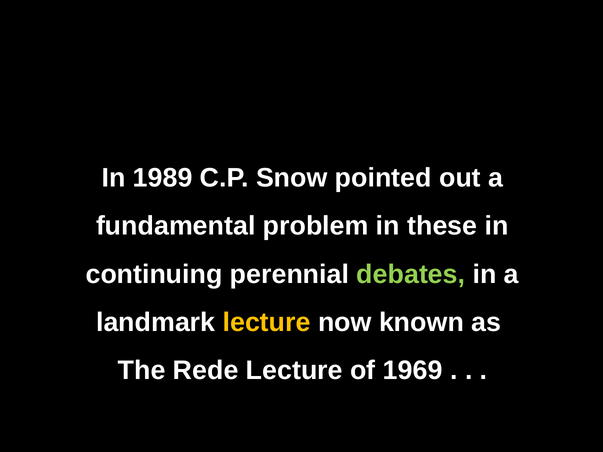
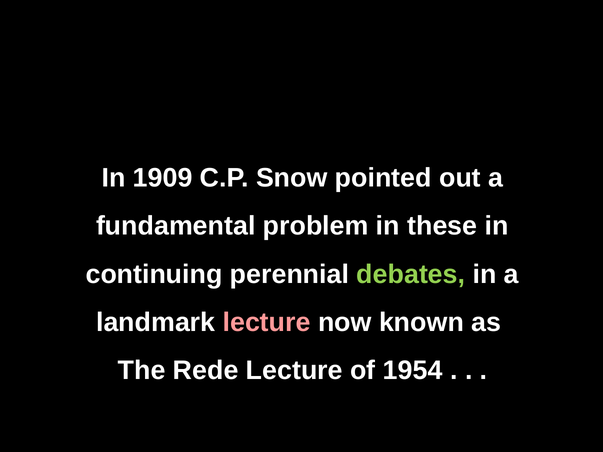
1989: 1989 -> 1909
lecture at (267, 323) colour: yellow -> pink
1969: 1969 -> 1954
